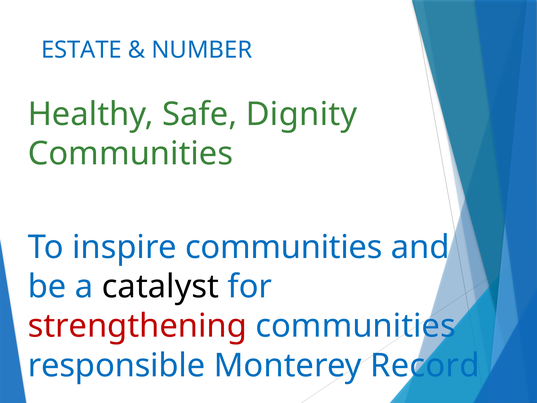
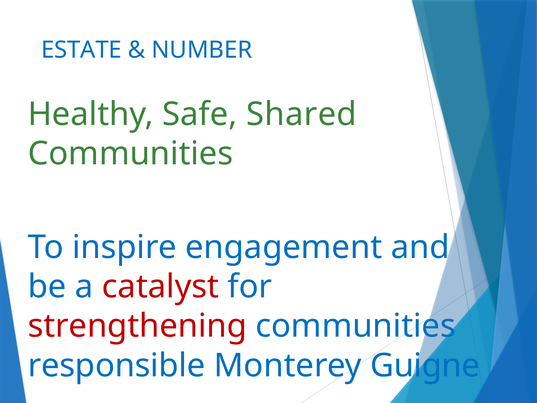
Dignity: Dignity -> Shared
inspire communities: communities -> engagement
catalyst colour: black -> red
Record: Record -> Guigne
